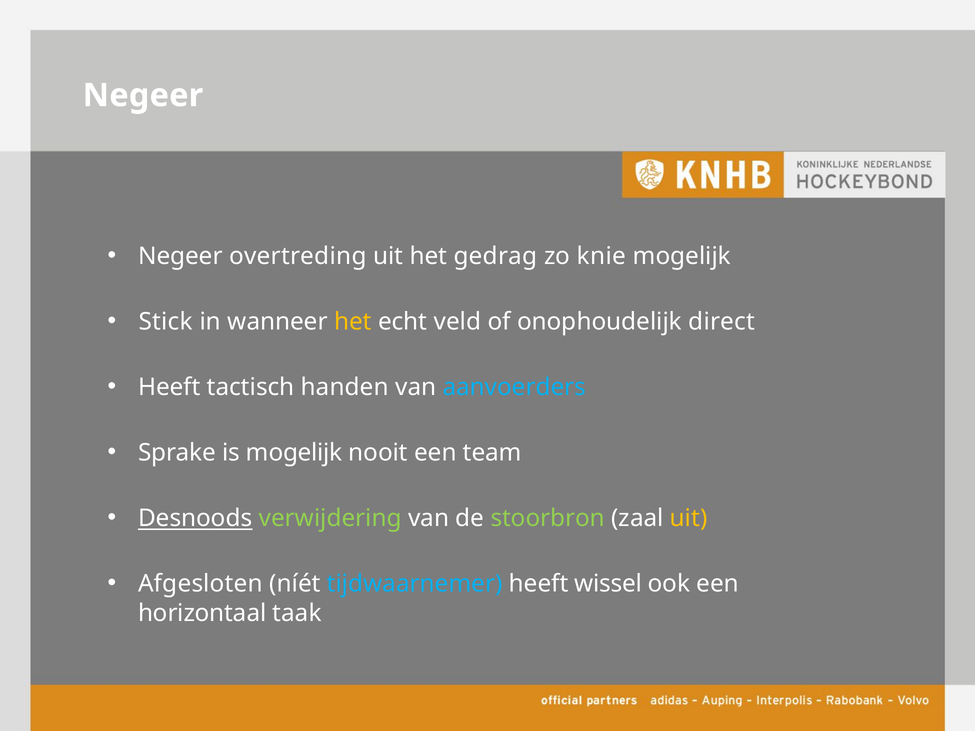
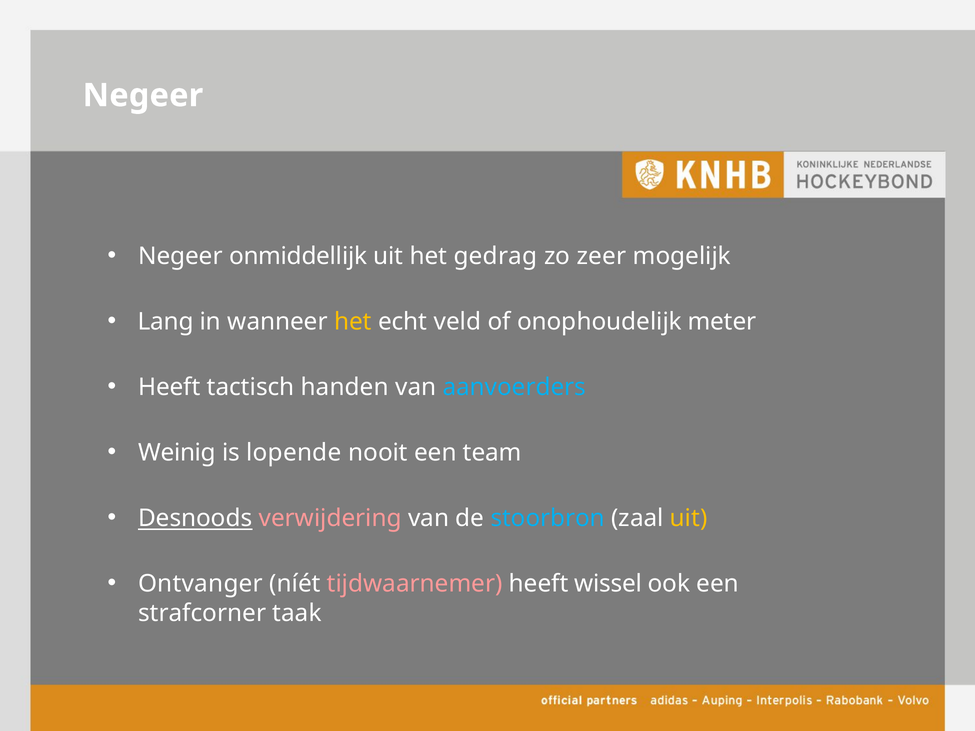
overtreding: overtreding -> onmiddellijk
knie: knie -> zeer
Stick: Stick -> Lang
direct: direct -> meter
Sprake: Sprake -> Weinig
is mogelijk: mogelijk -> lopende
verwijdering colour: light green -> pink
stoorbron colour: light green -> light blue
Afgesloten: Afgesloten -> Ontvanger
tijdwaarnemer colour: light blue -> pink
horizontaal: horizontaal -> strafcorner
